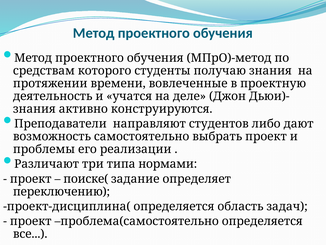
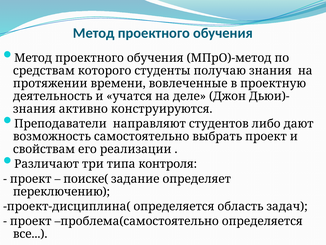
проблемы: проблемы -> свойствам
нормами: нормами -> контроля
